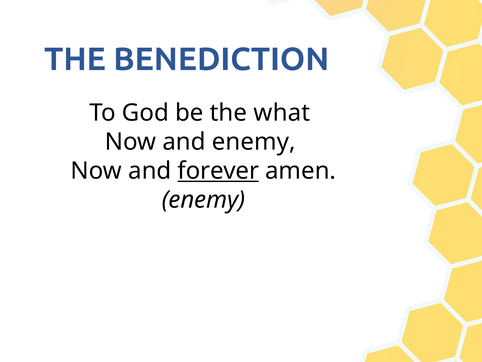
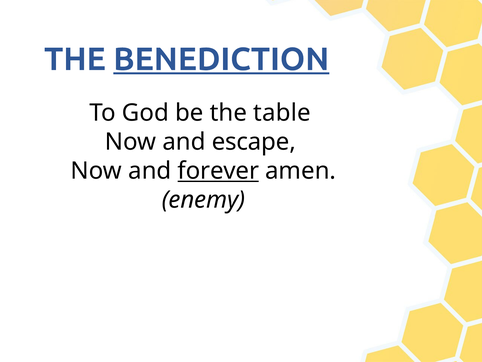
BENEDICTION underline: none -> present
what: what -> table
and enemy: enemy -> escape
